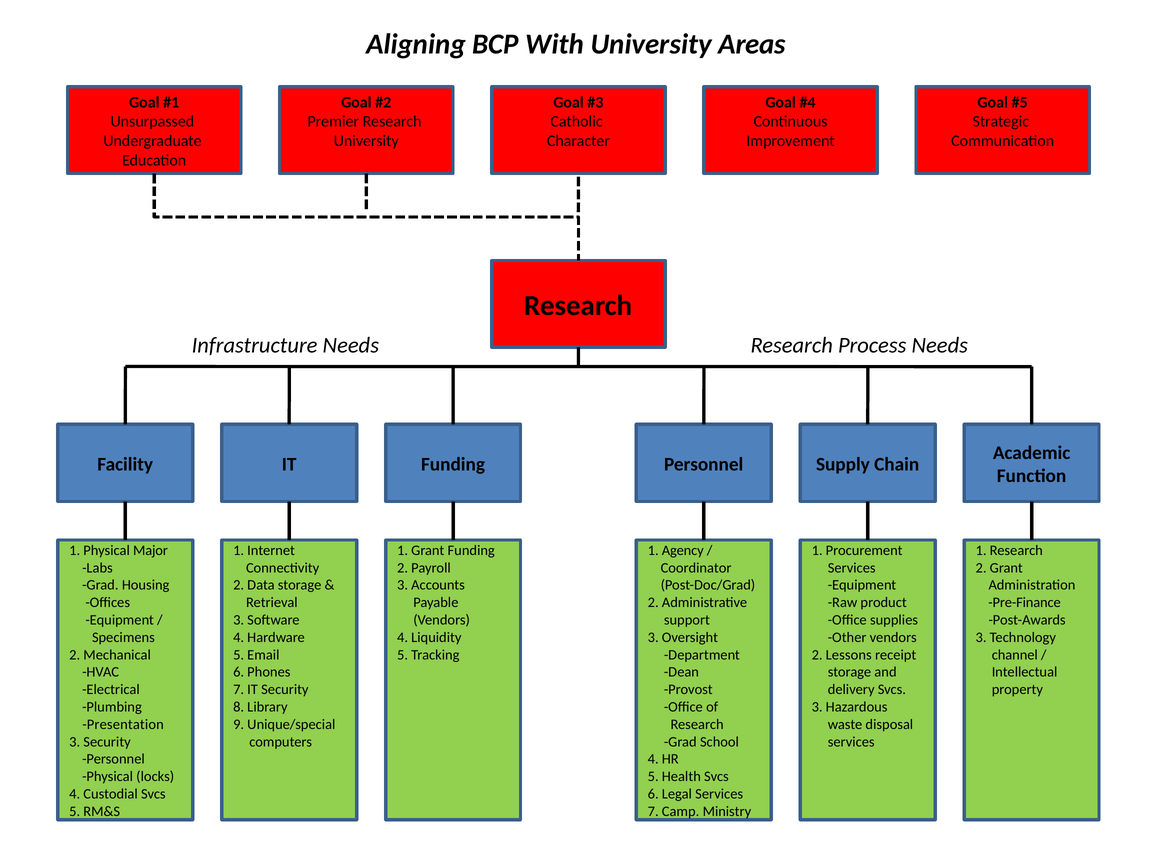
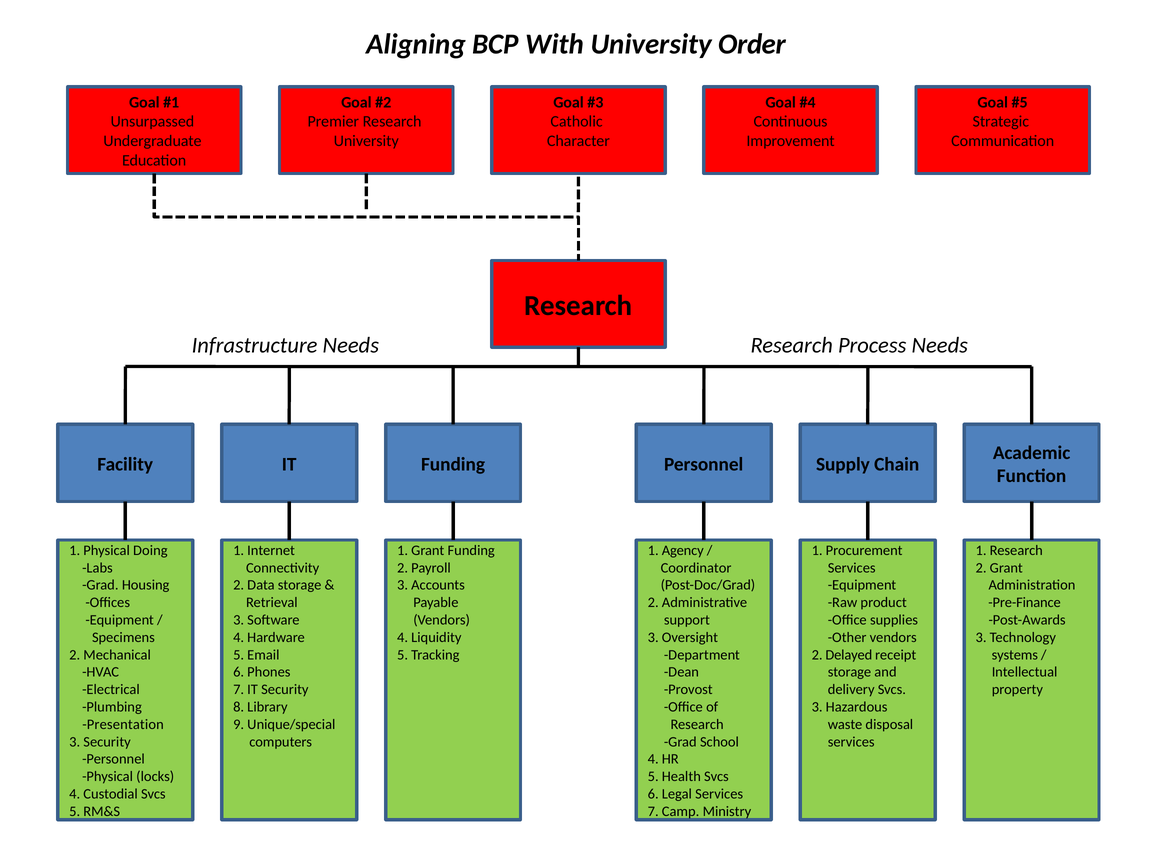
Areas: Areas -> Order
Major: Major -> Doing
Lessons: Lessons -> Delayed
channel: channel -> systems
